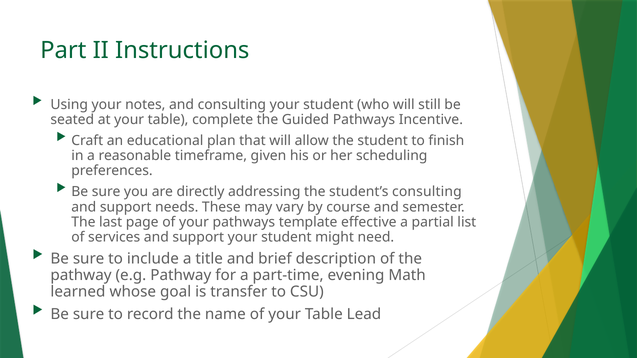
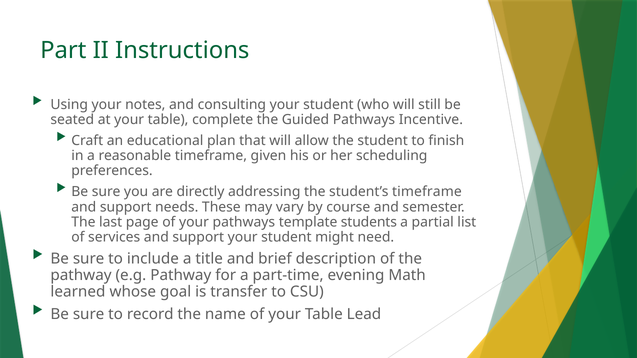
student’s consulting: consulting -> timeframe
effective: effective -> students
